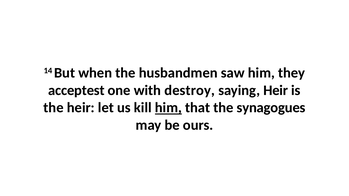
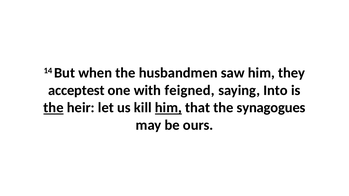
destroy: destroy -> feigned
saying Heir: Heir -> Into
the at (54, 108) underline: none -> present
